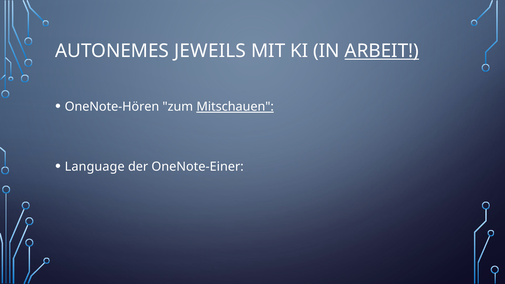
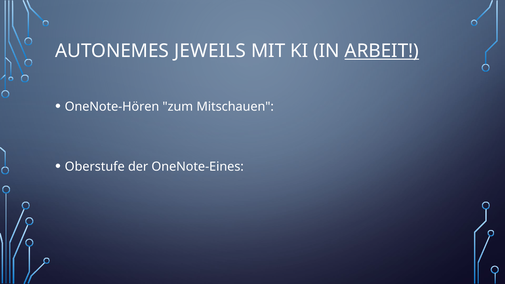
Mitschauen underline: present -> none
Language: Language -> Oberstufe
OneNote-Einer: OneNote-Einer -> OneNote-Eines
